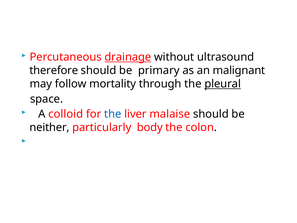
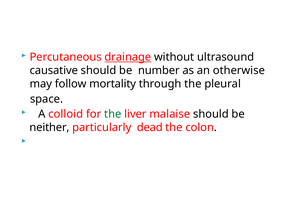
therefore: therefore -> causative
primary: primary -> number
malignant: malignant -> otherwise
pleural underline: present -> none
the at (113, 114) colour: blue -> green
body: body -> dead
